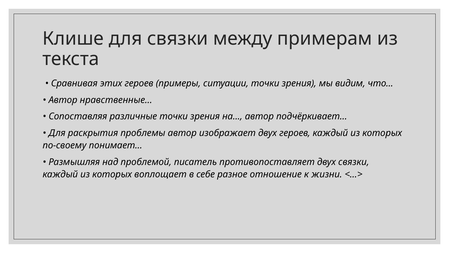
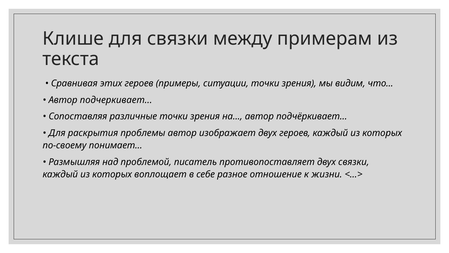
нравственные: нравственные -> подчеркивает
